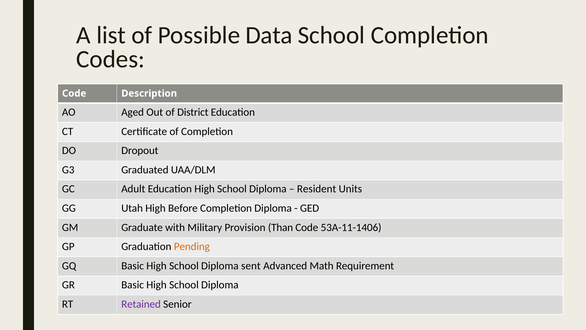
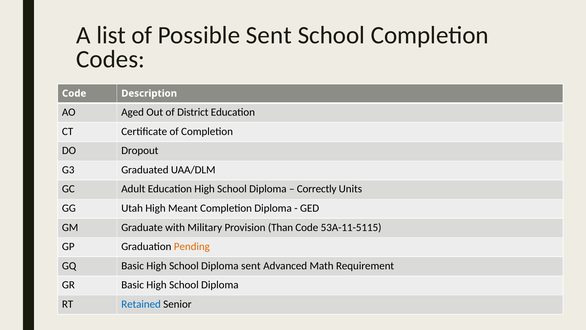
Possible Data: Data -> Sent
Resident: Resident -> Correctly
Before: Before -> Meant
53A-11-1406: 53A-11-1406 -> 53A-11-5115
Retained colour: purple -> blue
